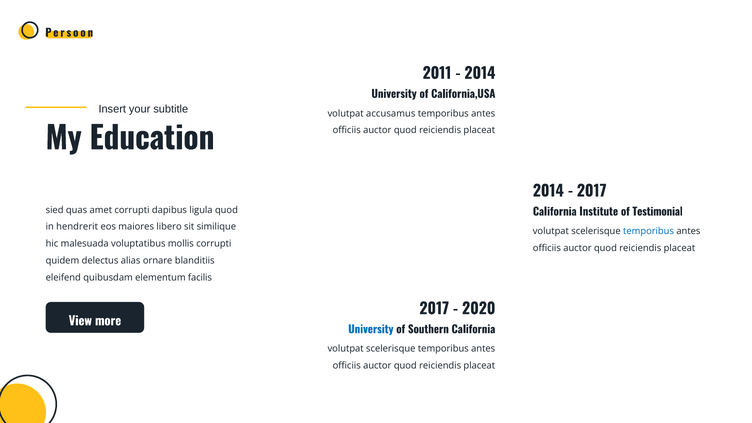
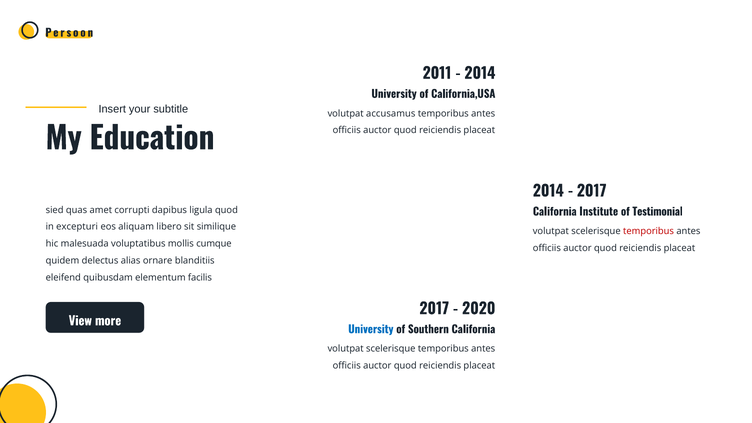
hendrerit: hendrerit -> excepturi
maiores: maiores -> aliquam
temporibus at (649, 231) colour: blue -> red
mollis corrupti: corrupti -> cumque
